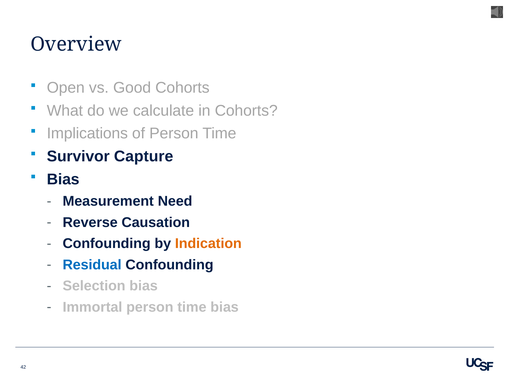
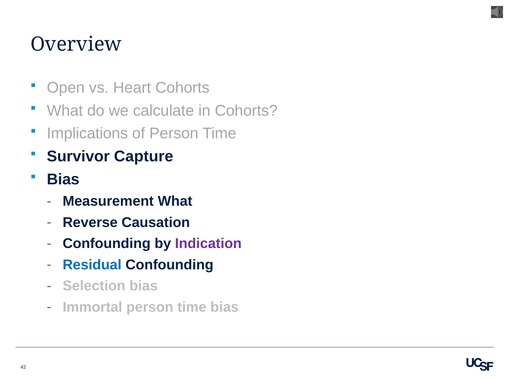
Good: Good -> Heart
Measurement Need: Need -> What
Indication colour: orange -> purple
